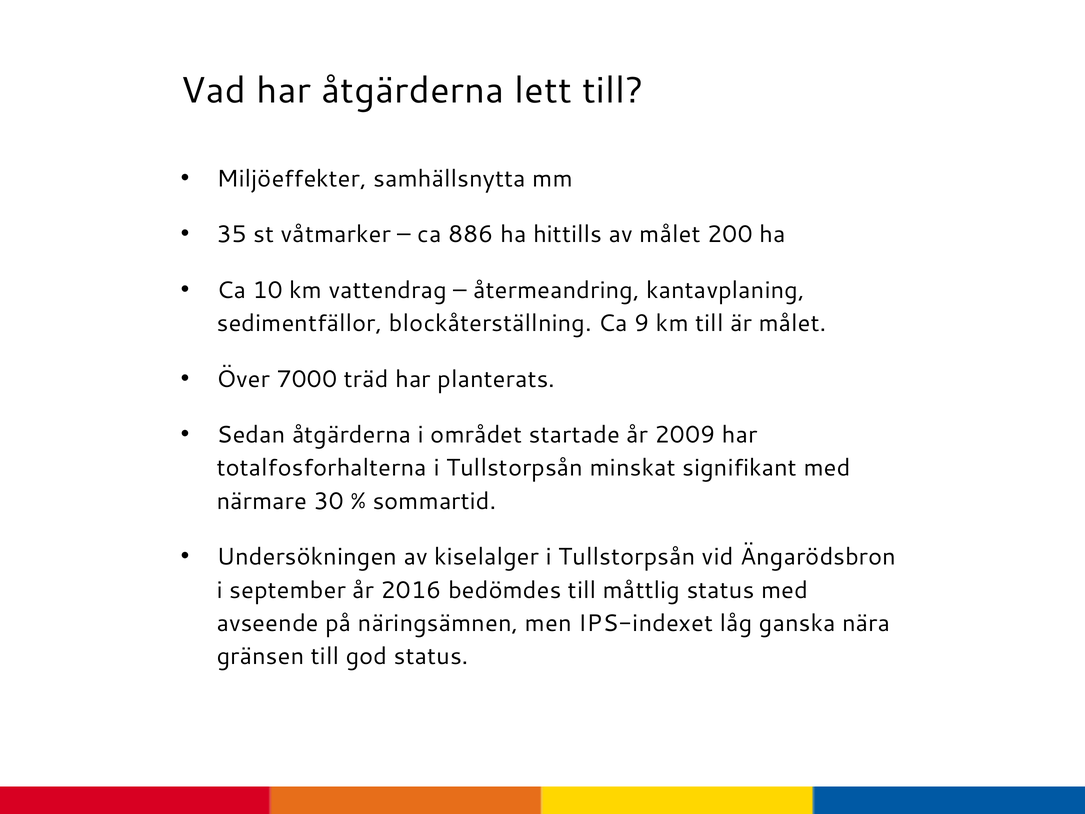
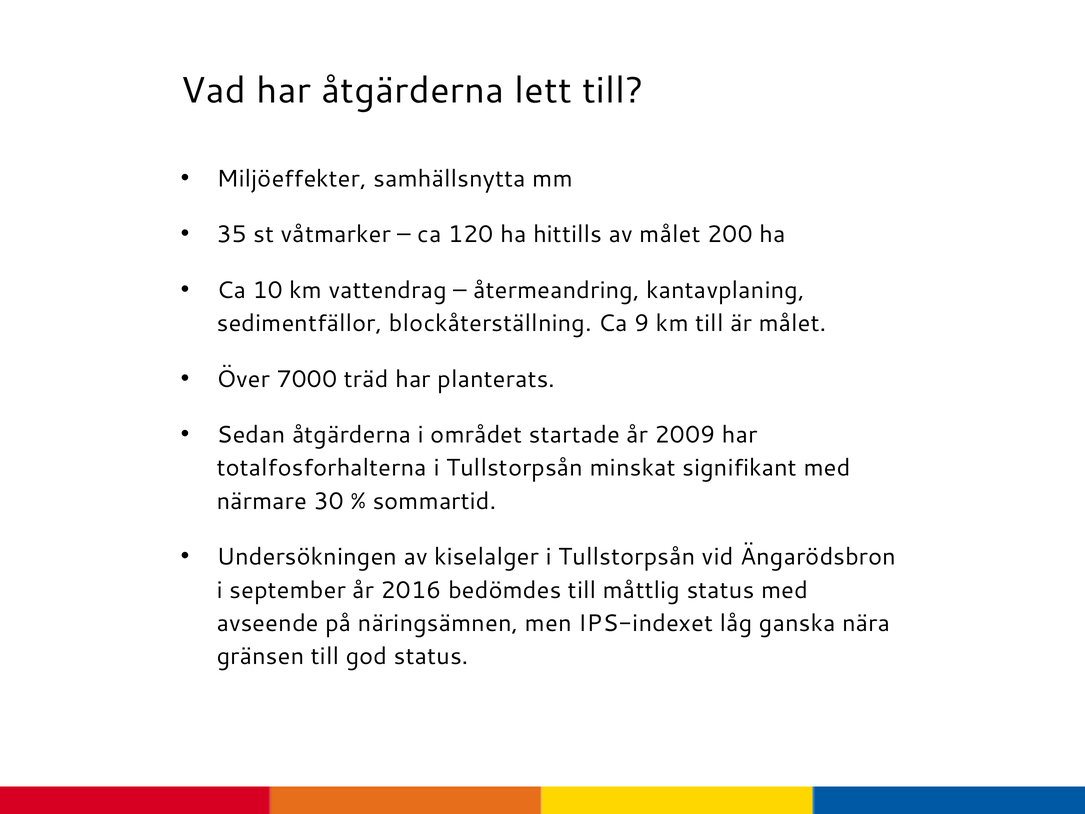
886: 886 -> 120
